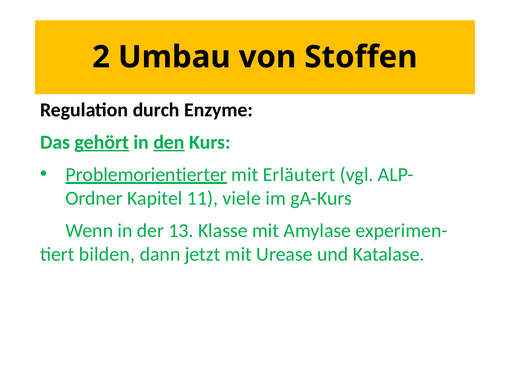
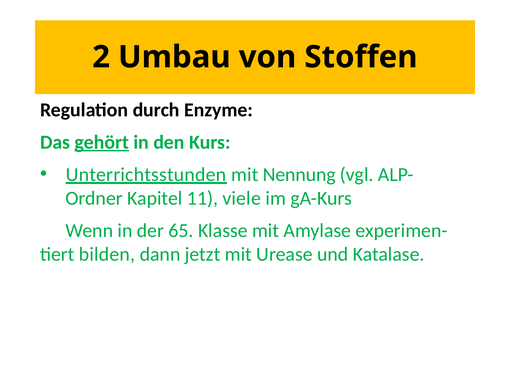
den underline: present -> none
Problemorientierter: Problemorientierter -> Unterrichtsstunden
Erläutert: Erläutert -> Nennung
13: 13 -> 65
